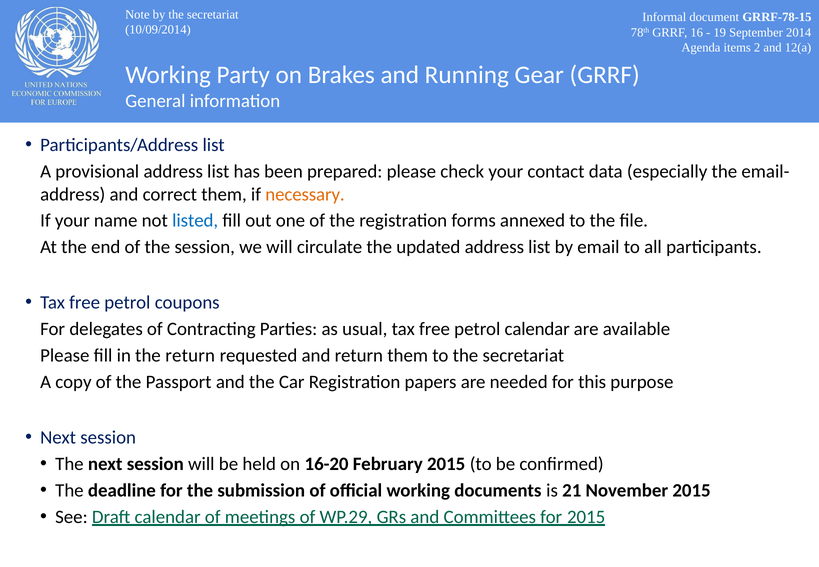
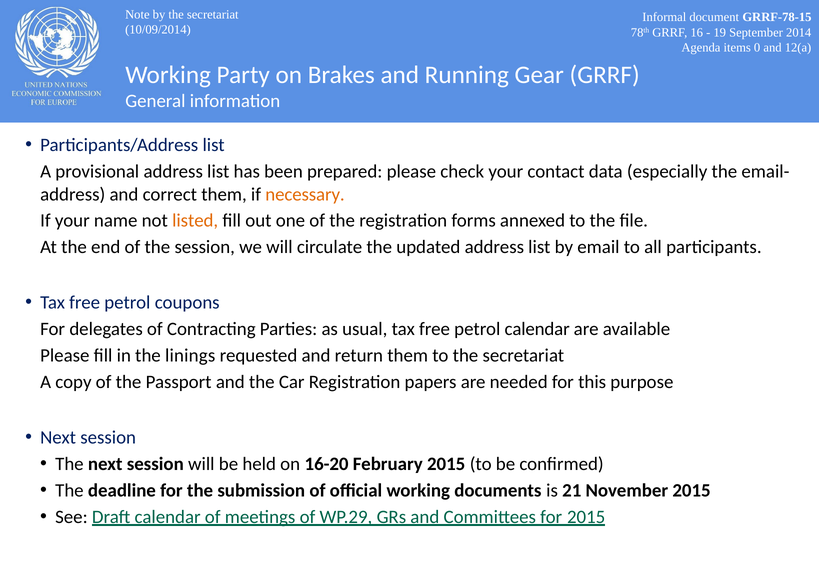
2: 2 -> 0
listed colour: blue -> orange
the return: return -> linings
